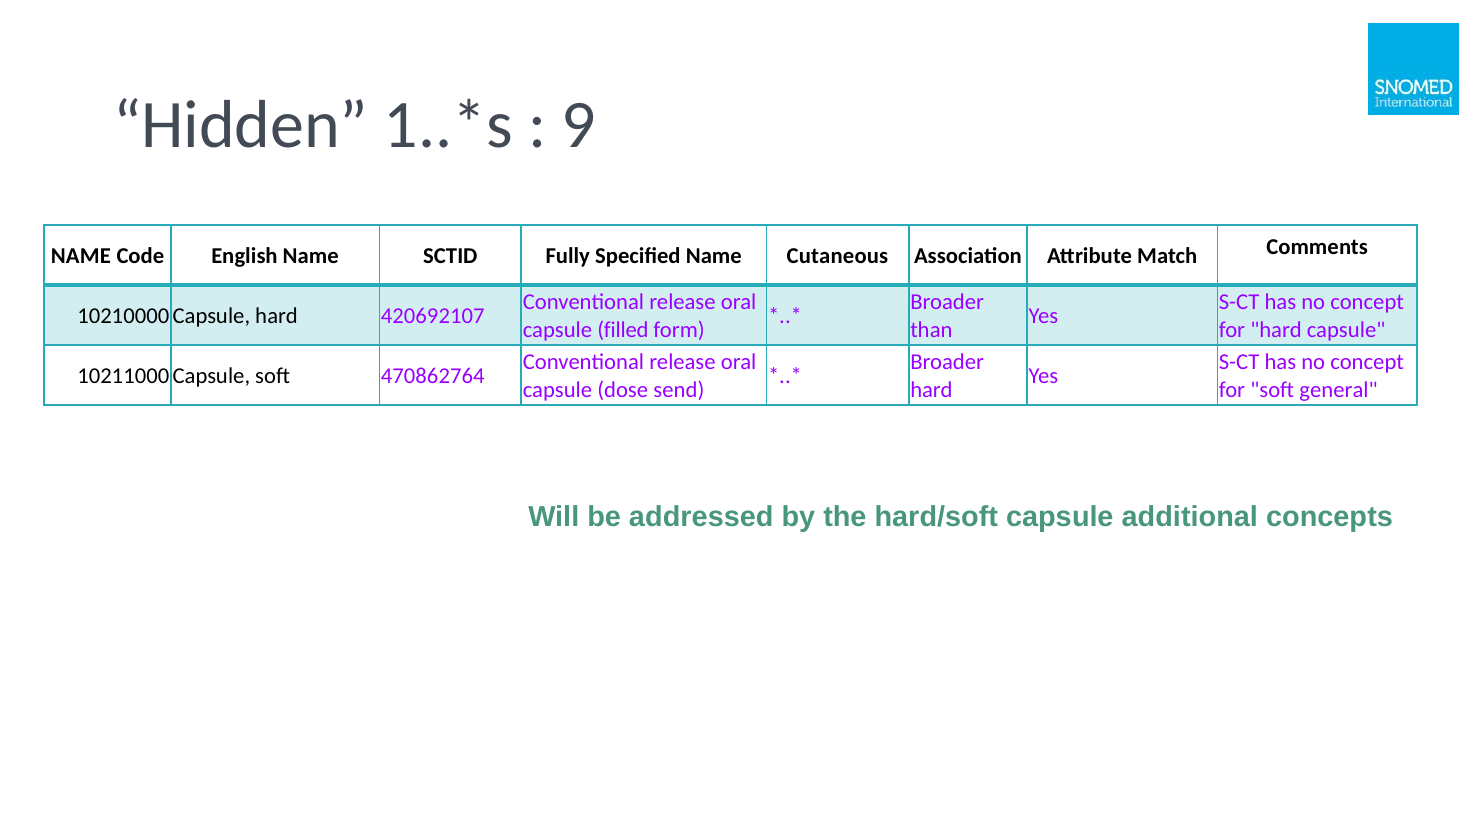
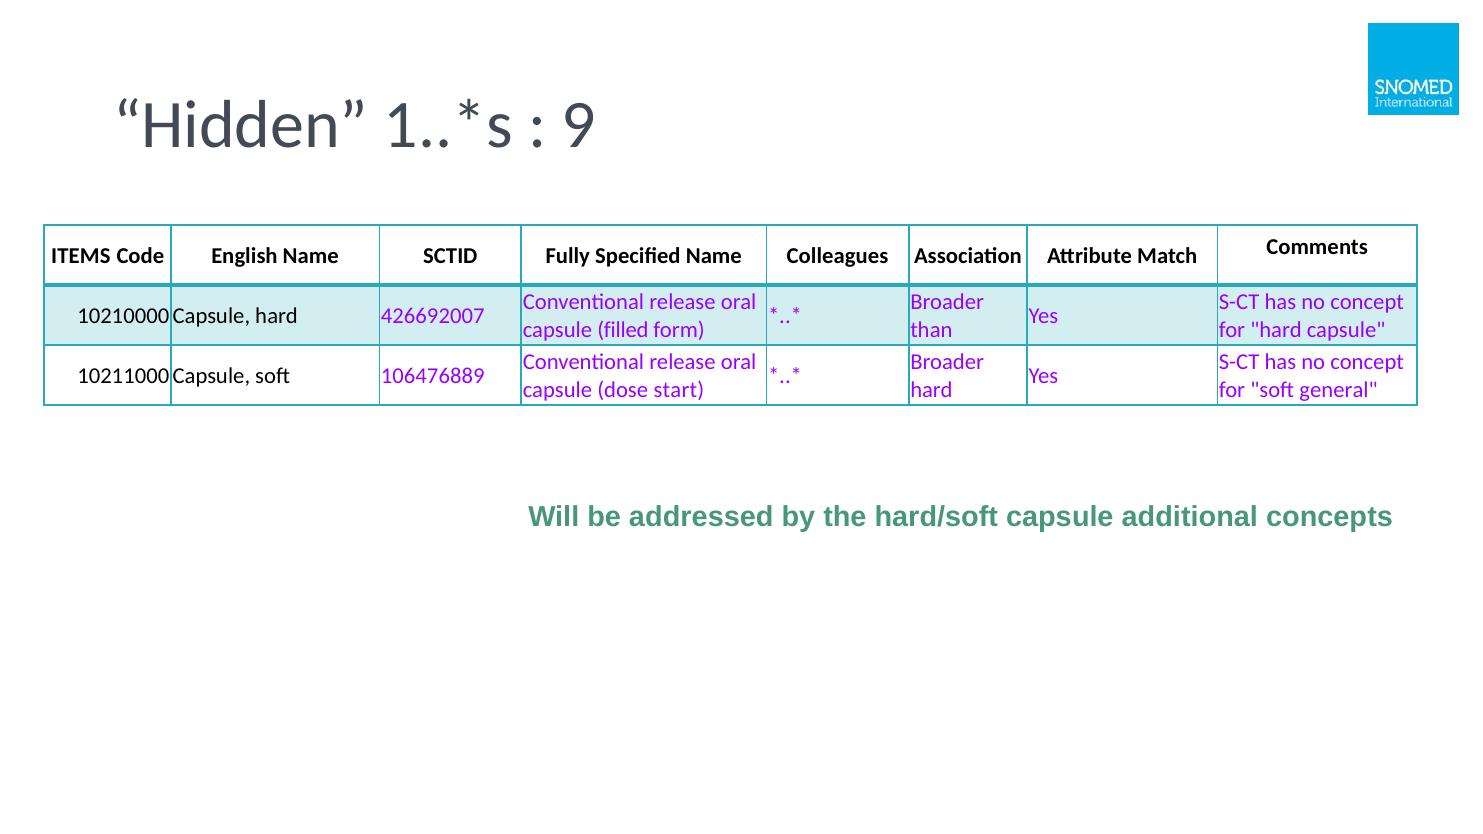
NAME at (81, 256): NAME -> ITEMS
Cutaneous: Cutaneous -> Colleagues
420692107: 420692107 -> 426692007
470862764: 470862764 -> 106476889
send: send -> start
